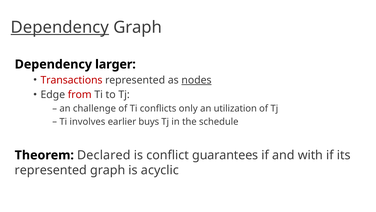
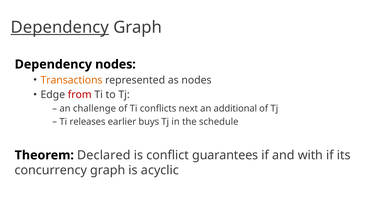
Dependency larger: larger -> nodes
Transactions colour: red -> orange
nodes at (196, 80) underline: present -> none
only: only -> next
utilization: utilization -> additional
involves: involves -> releases
represented at (51, 170): represented -> concurrency
